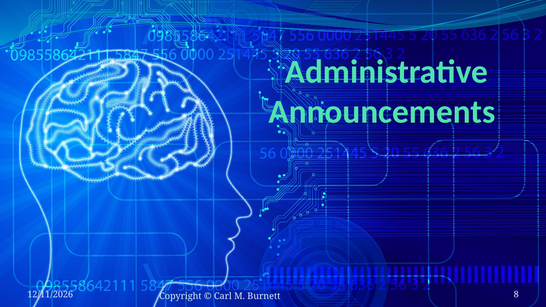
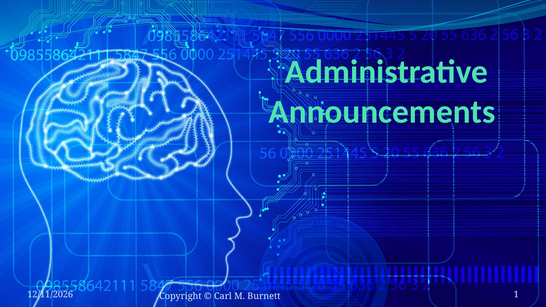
8: 8 -> 1
